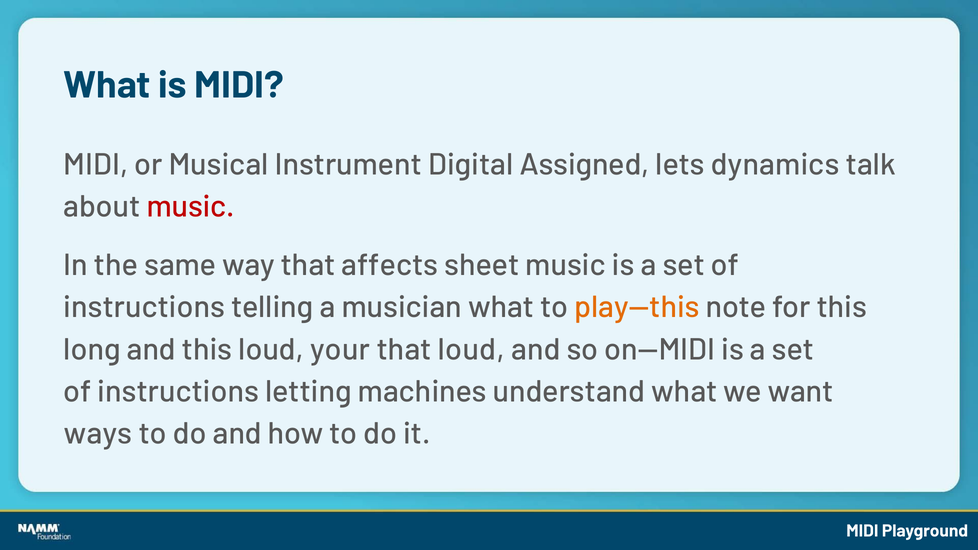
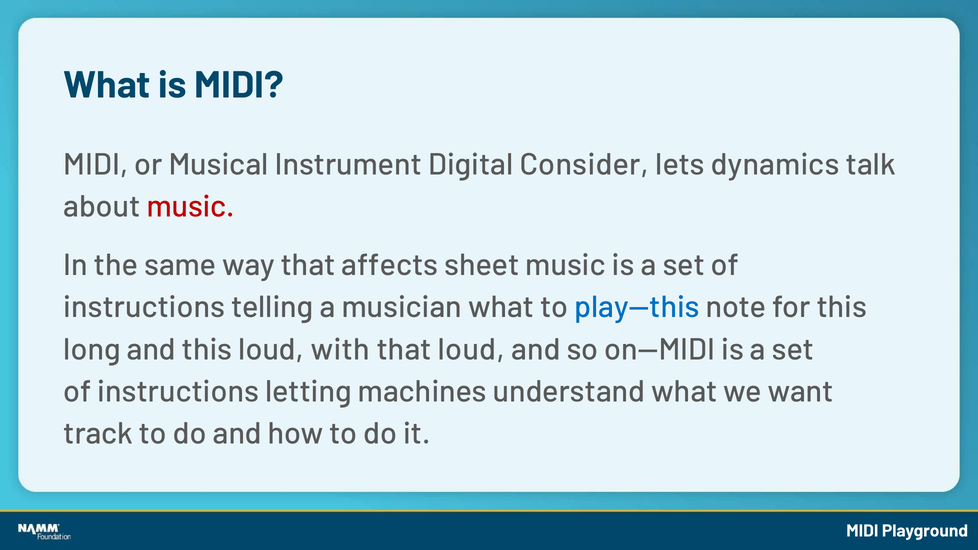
Assigned: Assigned -> Consider
play—this colour: orange -> blue
your: your -> with
ways: ways -> track
